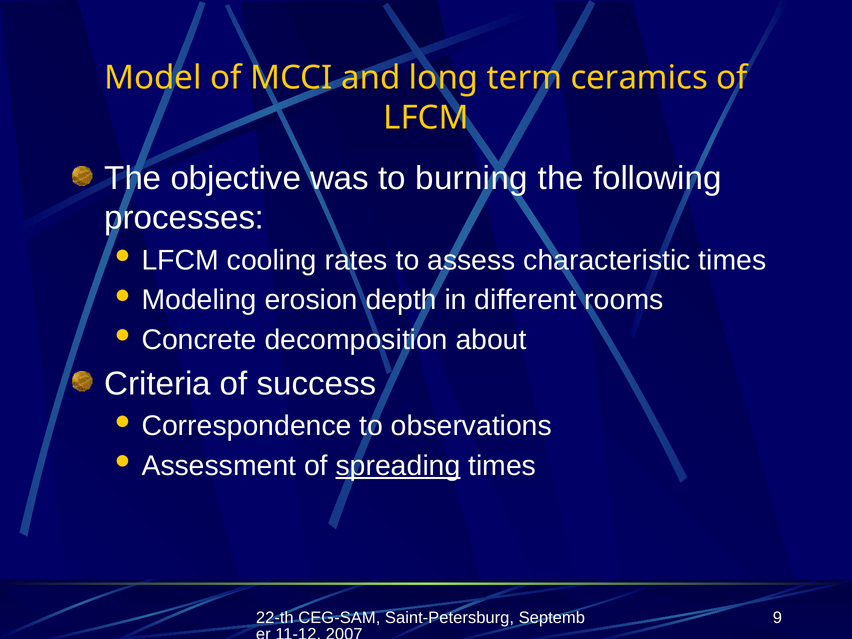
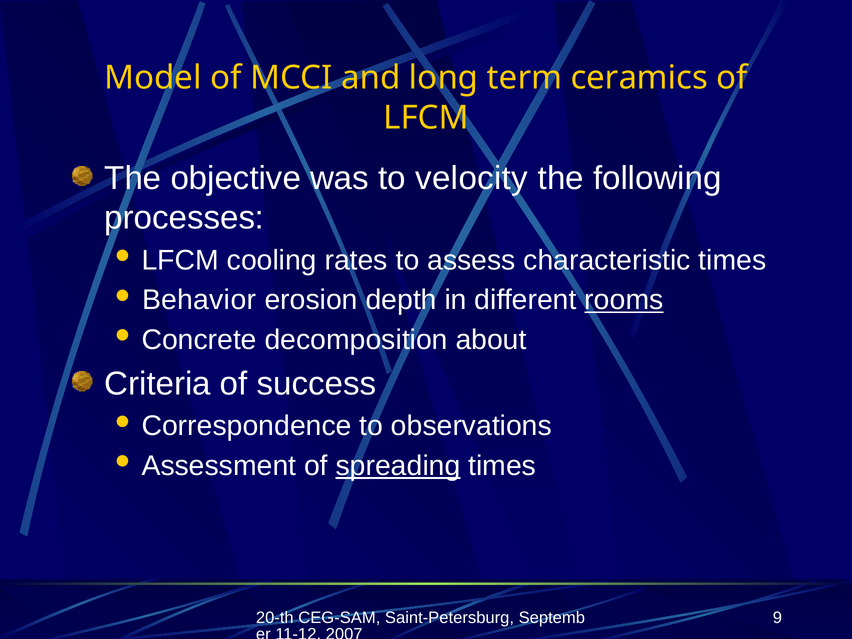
burning: burning -> velocity
Modeling: Modeling -> Behavior
rooms underline: none -> present
22-th: 22-th -> 20-th
